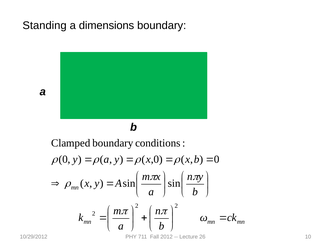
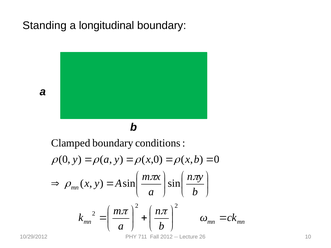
dimensions: dimensions -> longitudinal
